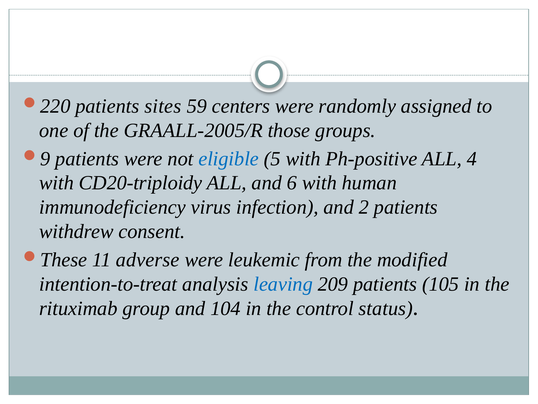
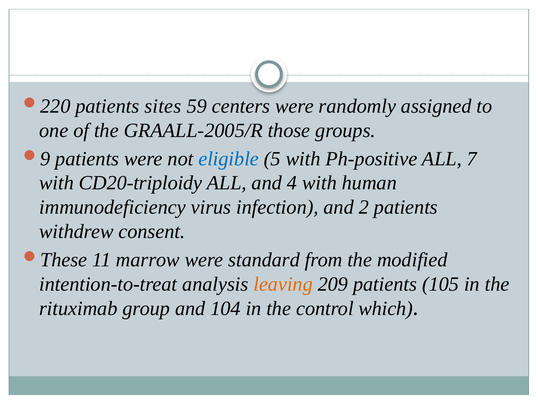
4: 4 -> 7
6: 6 -> 4
adverse: adverse -> marrow
leukemic: leukemic -> standard
leaving colour: blue -> orange
status: status -> which
